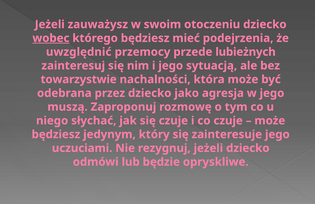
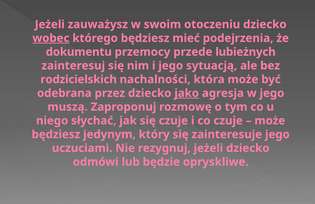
uwzględnić: uwzględnić -> dokumentu
towarzystwie: towarzystwie -> rodzicielskich
jako underline: none -> present
